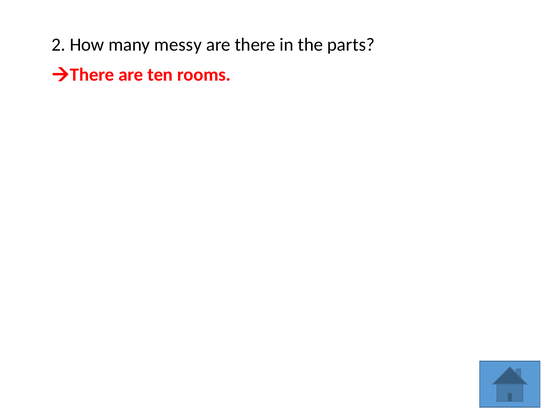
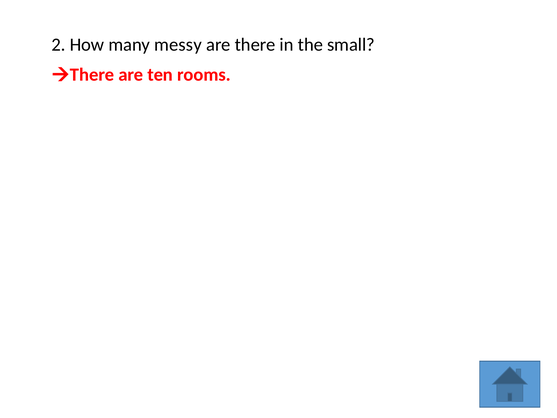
parts: parts -> small
